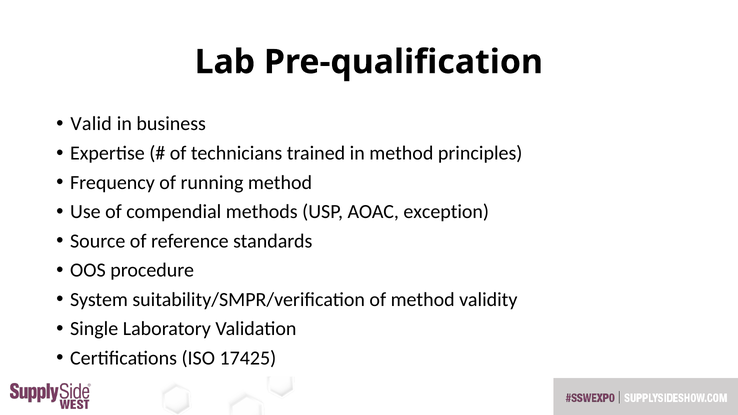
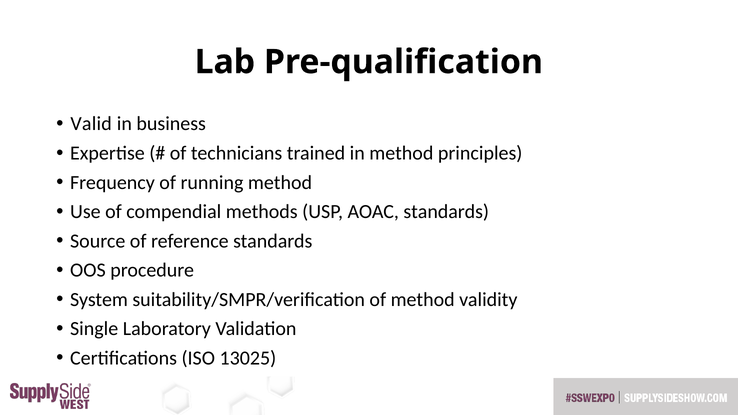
AOAC exception: exception -> standards
17425: 17425 -> 13025
